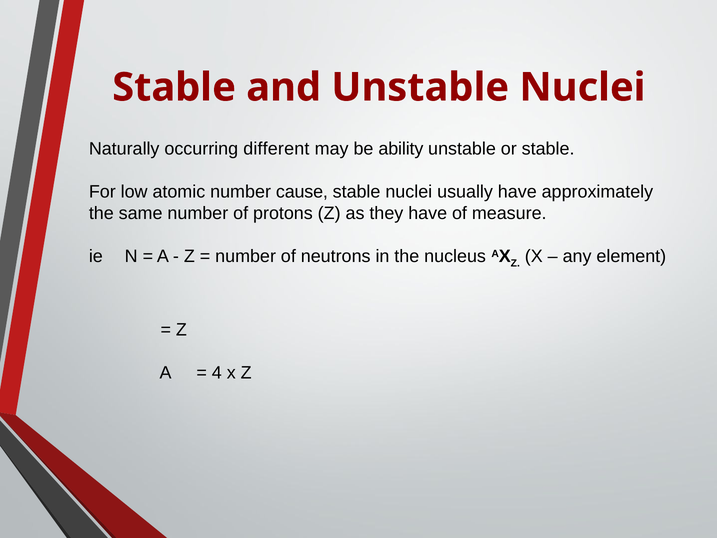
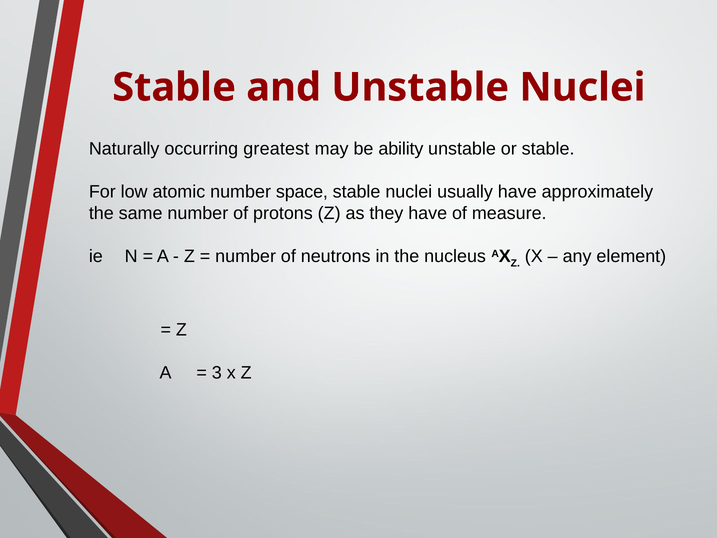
different: different -> greatest
cause: cause -> space
4: 4 -> 3
